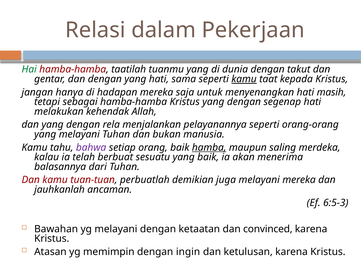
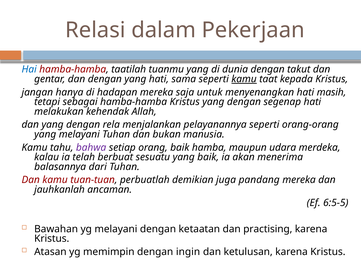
Hai colour: green -> blue
hamba underline: present -> none
saling: saling -> udara
juga melayani: melayani -> pandang
6:5-3: 6:5-3 -> 6:5-5
convinced: convinced -> practising
